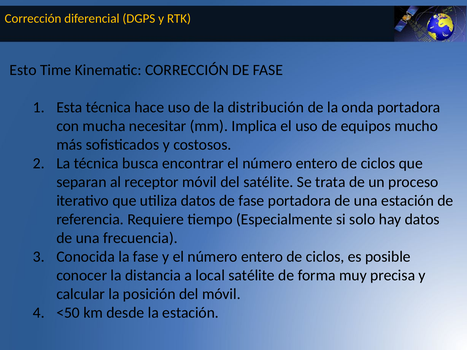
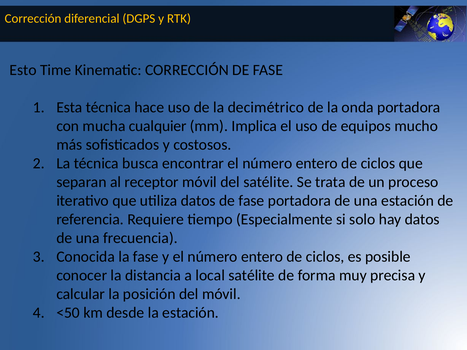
distribución: distribución -> decimétrico
necesitar: necesitar -> cualquier
